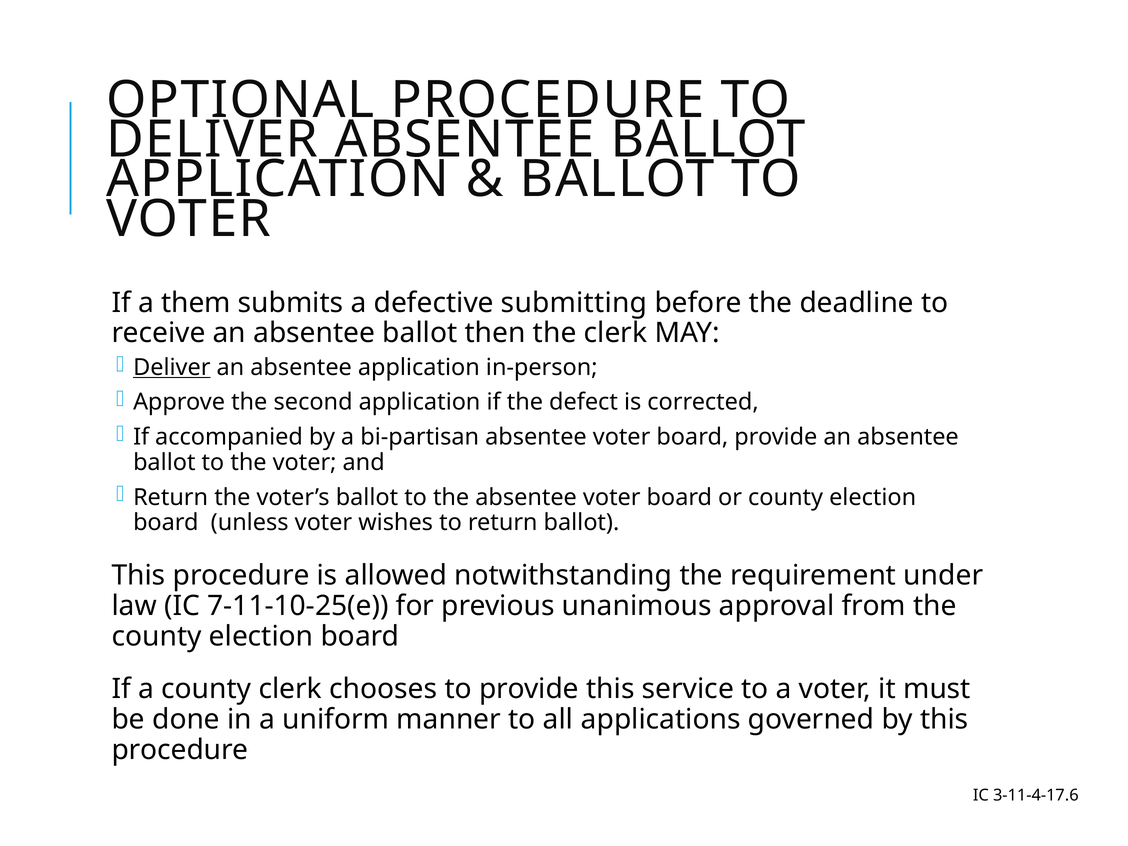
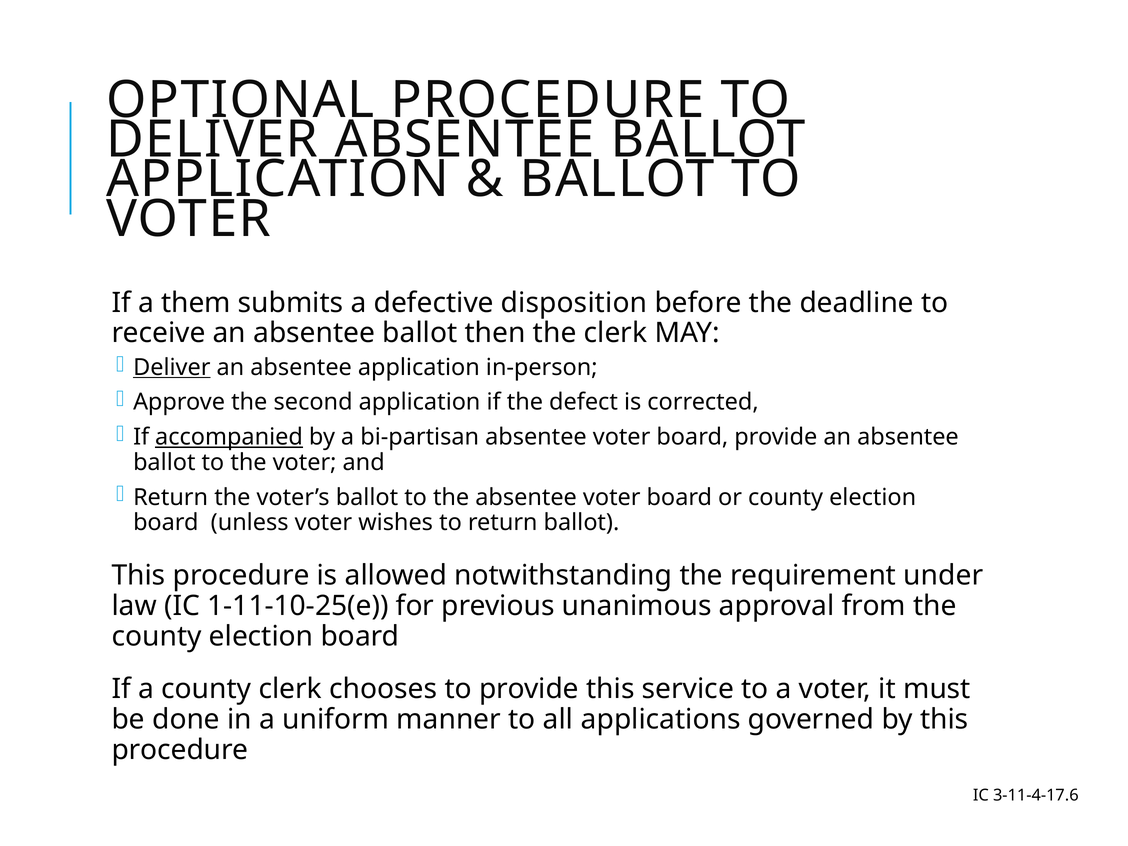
submitting: submitting -> disposition
accompanied underline: none -> present
7-11-10-25(e: 7-11-10-25(e -> 1-11-10-25(e
